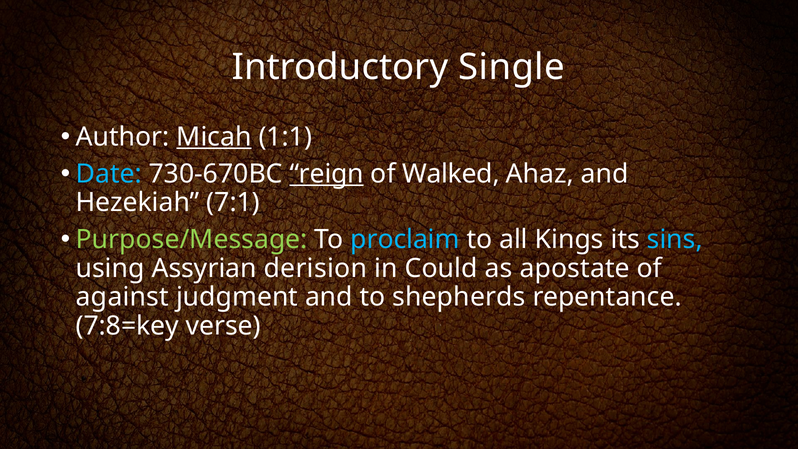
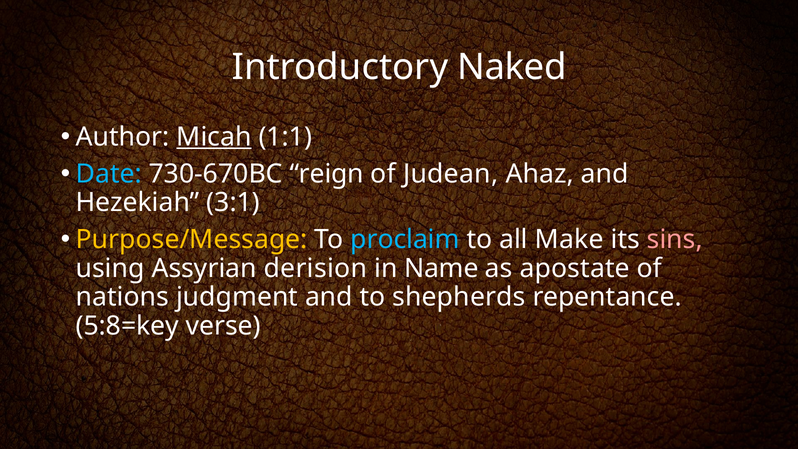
Single: Single -> Naked
reign underline: present -> none
Walked: Walked -> Judean
7:1: 7:1 -> 3:1
Purpose/Message colour: light green -> yellow
Kings: Kings -> Make
sins colour: light blue -> pink
Could: Could -> Name
against: against -> nations
7:8=key: 7:8=key -> 5:8=key
